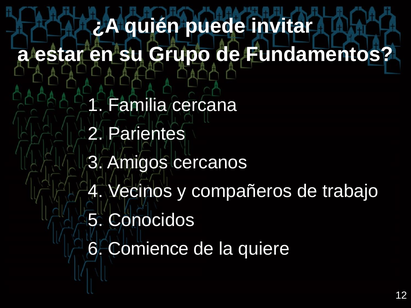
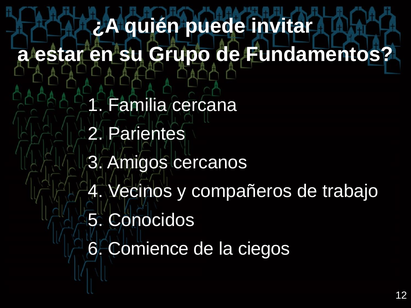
quiere: quiere -> ciegos
